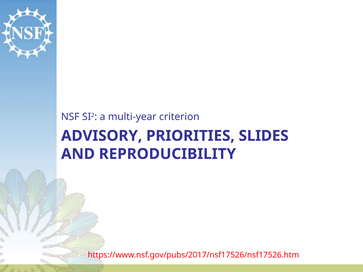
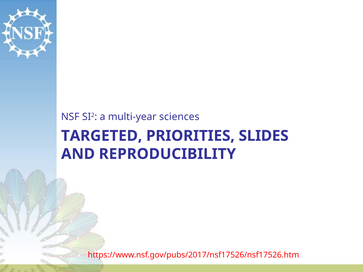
criterion: criterion -> sciences
ADVISORY: ADVISORY -> TARGETED
